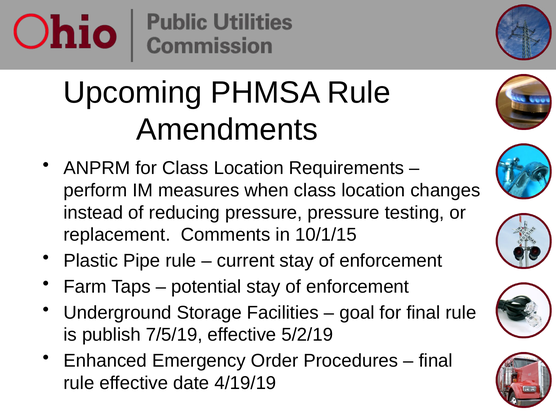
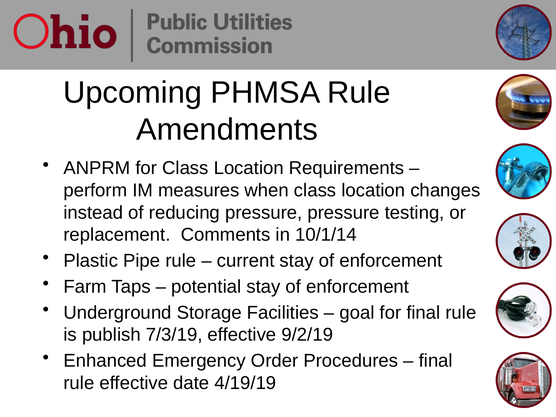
10/1/15: 10/1/15 -> 10/1/14
7/5/19: 7/5/19 -> 7/3/19
5/2/19: 5/2/19 -> 9/2/19
